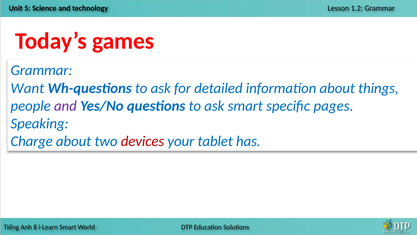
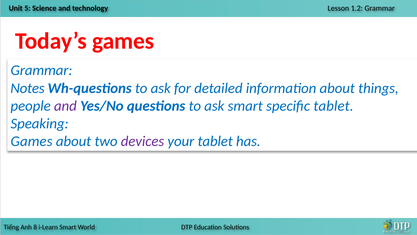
Want: Want -> Notes
specific pages: pages -> tablet
Charge at (32, 141): Charge -> Games
devices colour: red -> purple
